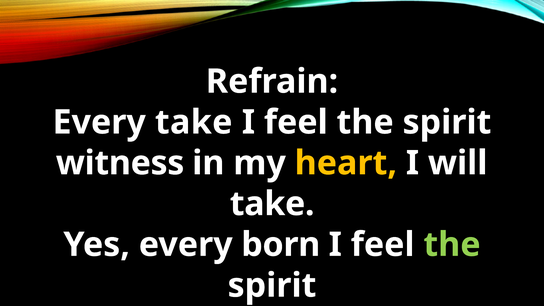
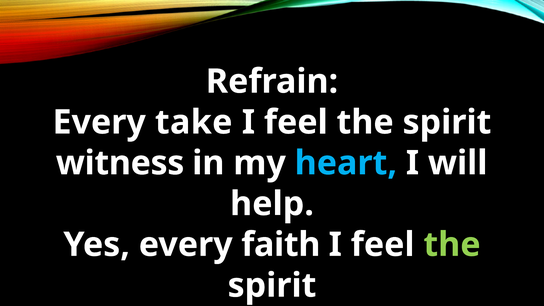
heart at (346, 163) colour: yellow -> light blue
take at (272, 204): take -> help
born: born -> faith
